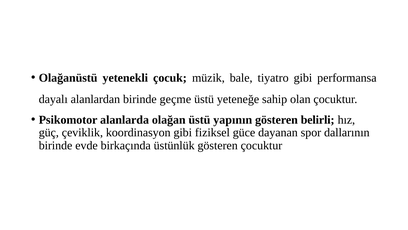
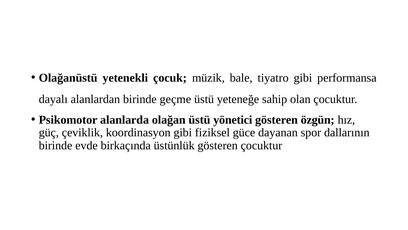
yapının: yapının -> yönetici
belirli: belirli -> özgün
